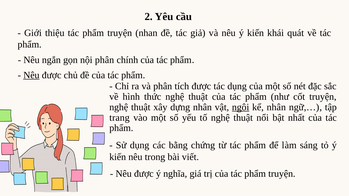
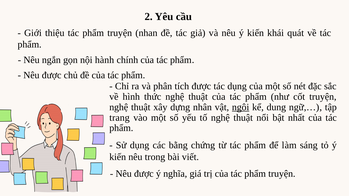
nội phân: phân -> hành
Nêu at (31, 75) underline: present -> none
kể nhân: nhân -> dung
